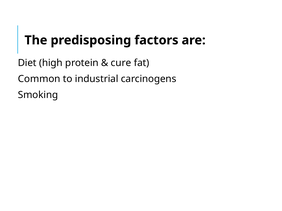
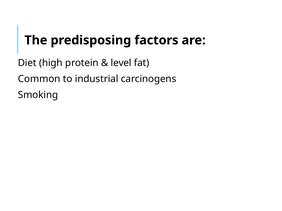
cure: cure -> level
